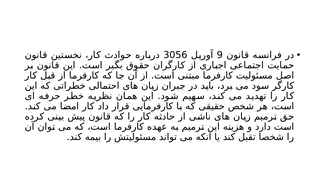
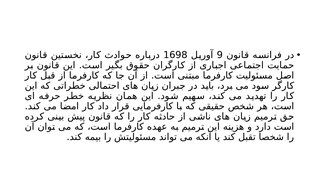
3056: 3056 -> 1698
